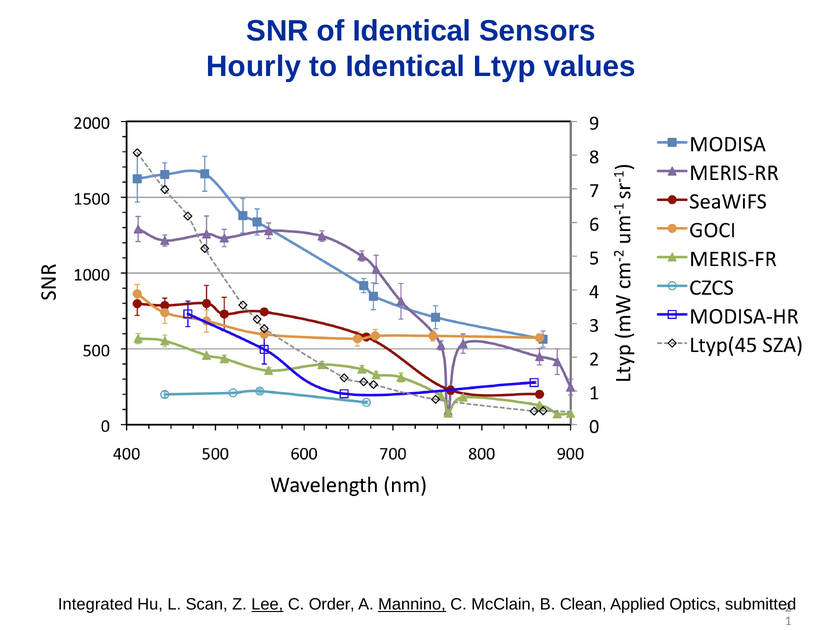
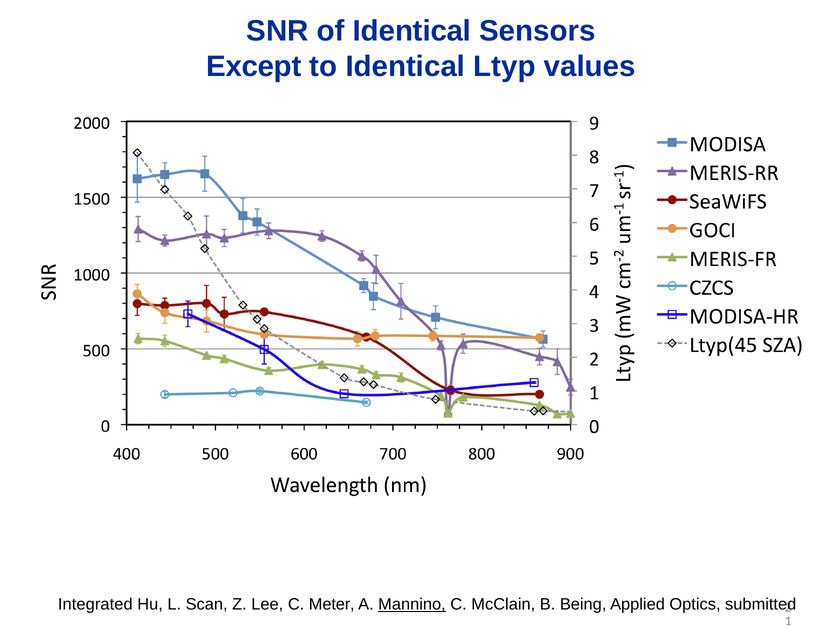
Hourly: Hourly -> Except
Lee underline: present -> none
Order: Order -> Meter
Clean: Clean -> Being
